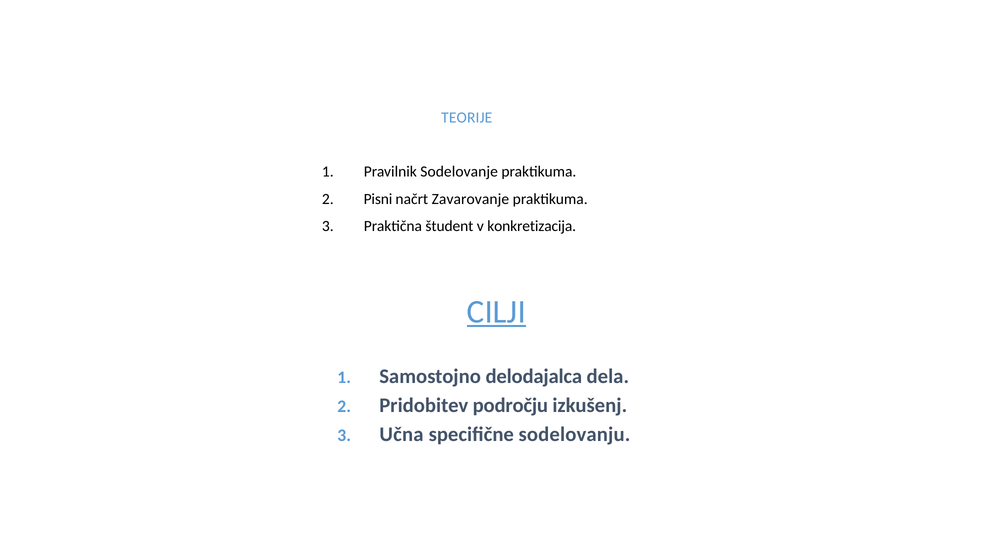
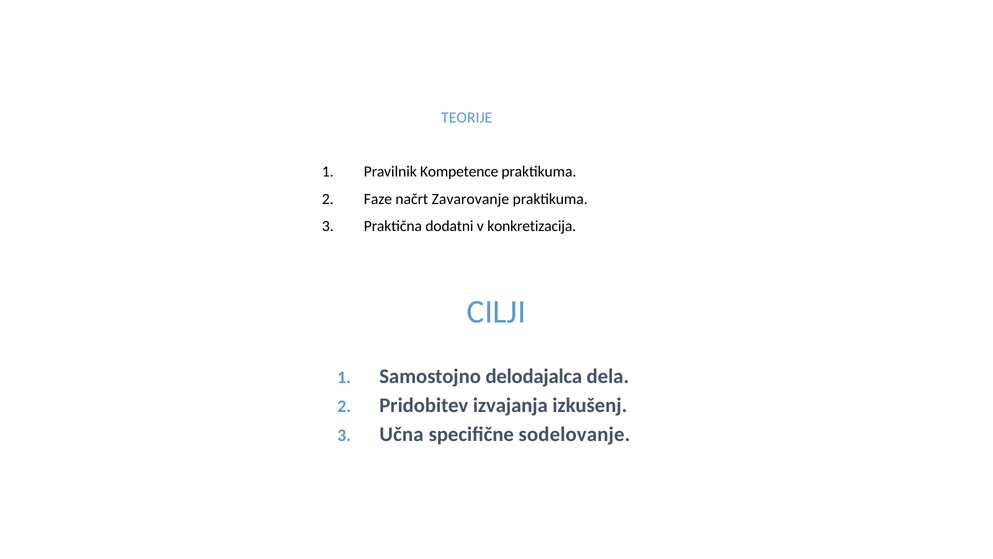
Sodelovanje: Sodelovanje -> Kompetence
Pisni: Pisni -> Faze
študent: študent -> dodatni
CILJI underline: present -> none
področju: področju -> izvajanja
sodelovanju: sodelovanju -> sodelovanje
